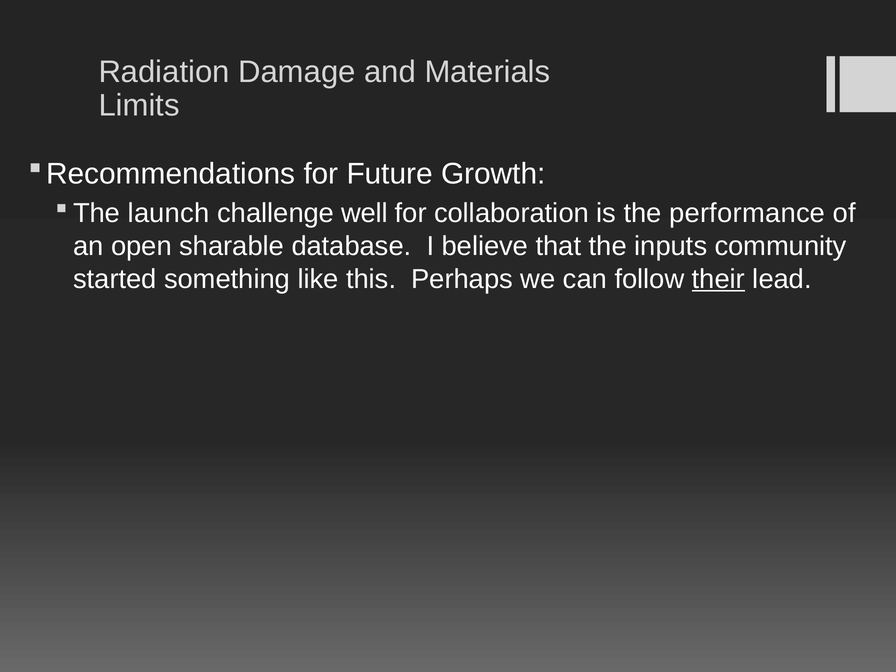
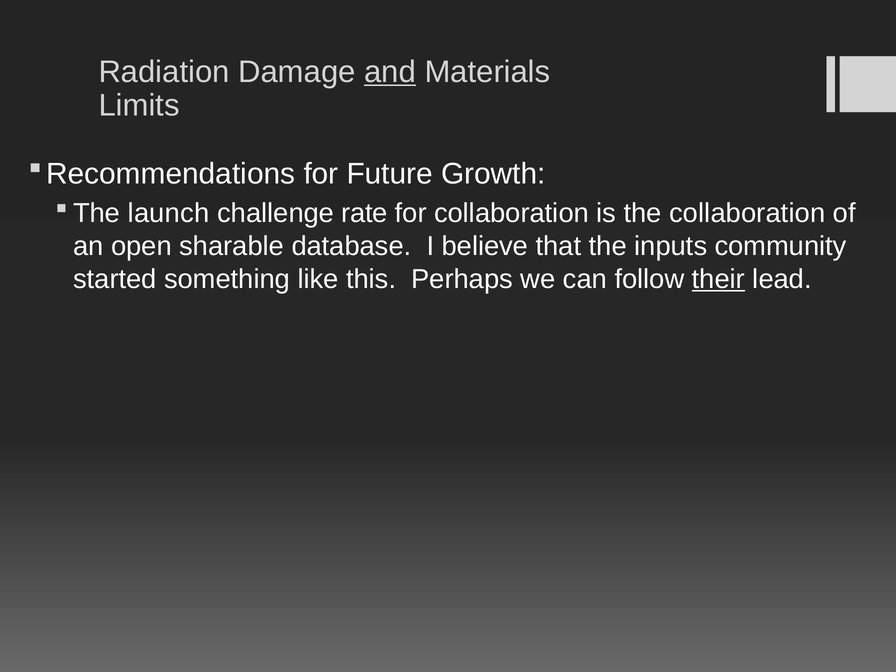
and underline: none -> present
well: well -> rate
the performance: performance -> collaboration
